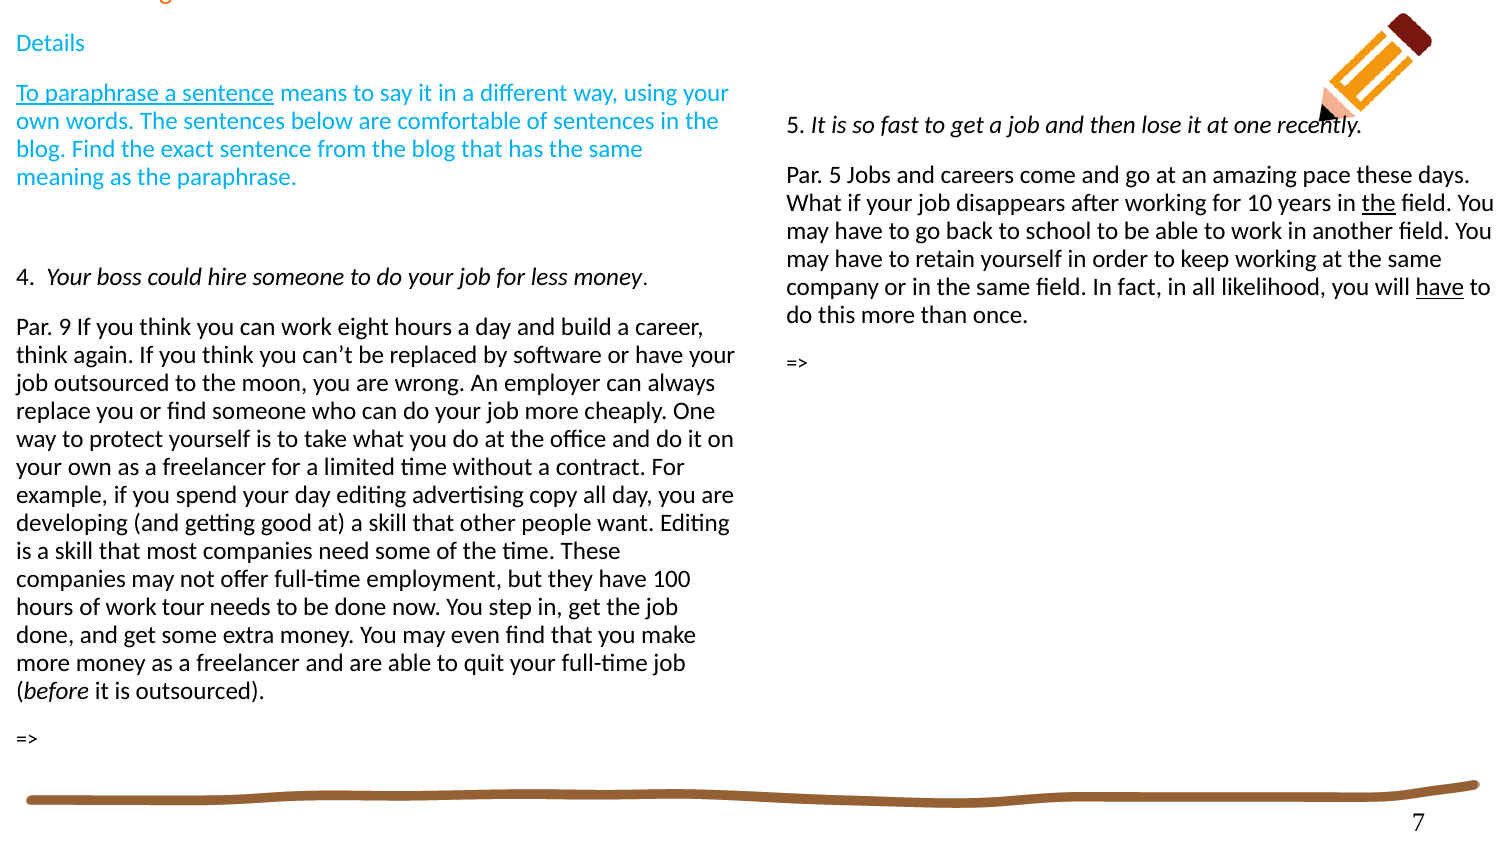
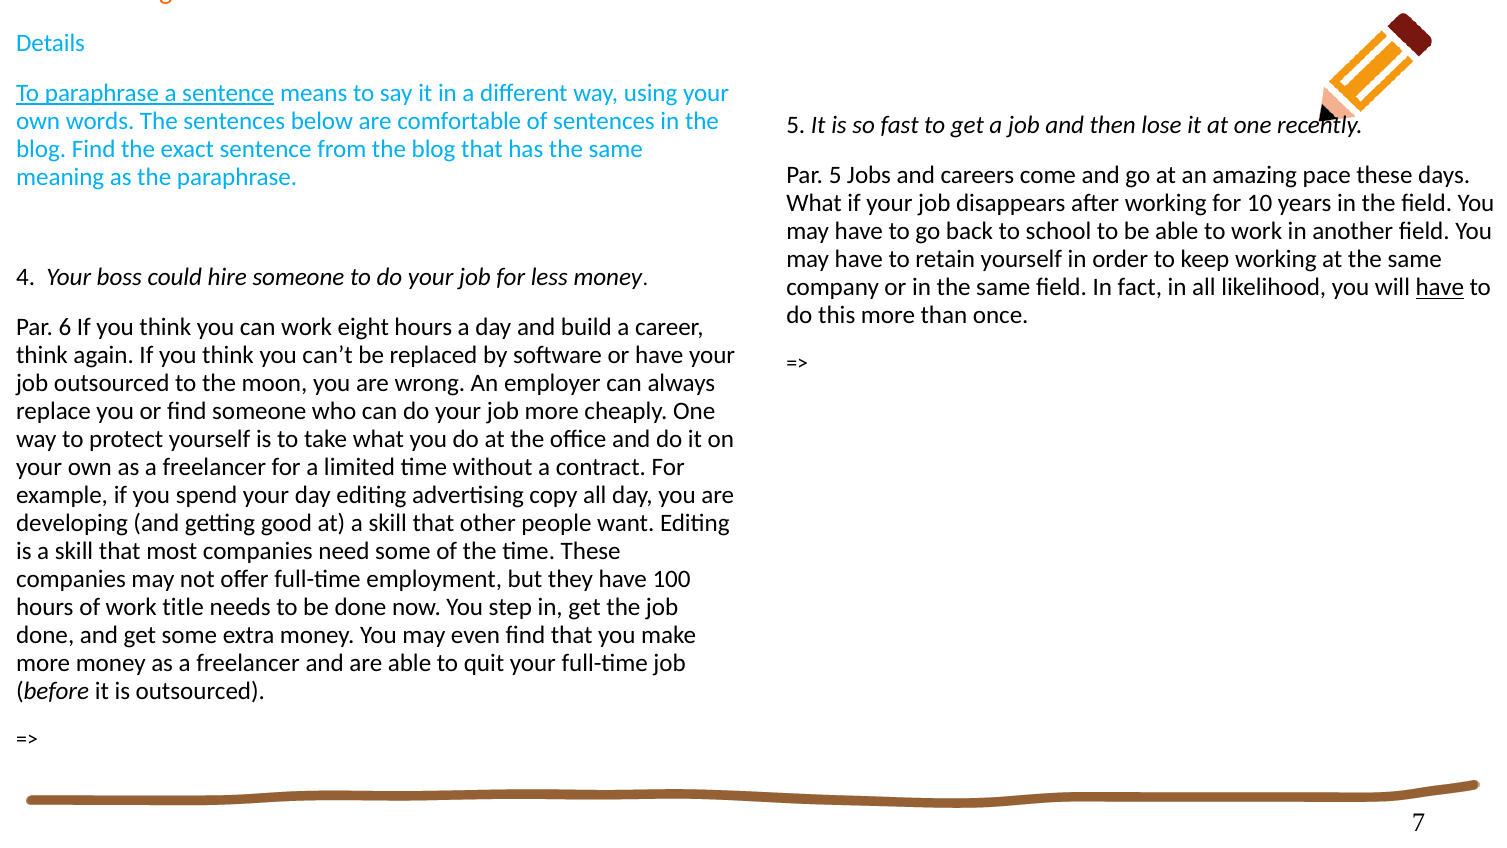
the at (1379, 203) underline: present -> none
9: 9 -> 6
tour: tour -> title
